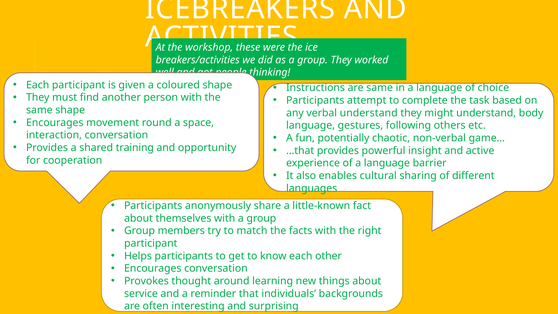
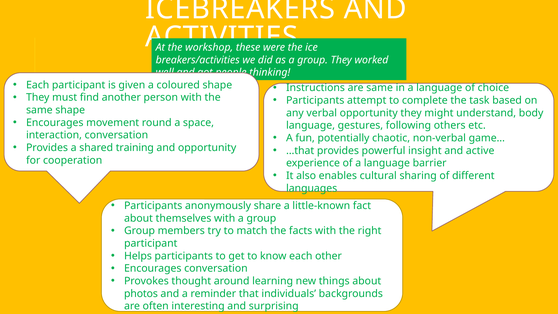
verbal understand: understand -> opportunity
service: service -> photos
